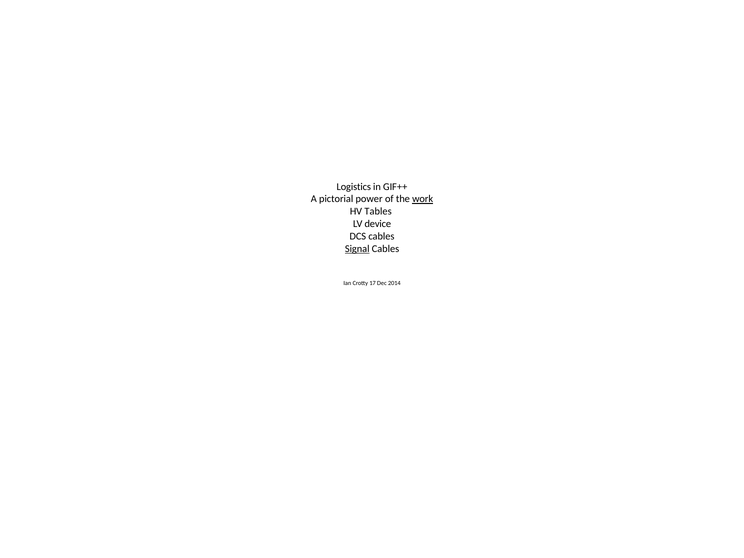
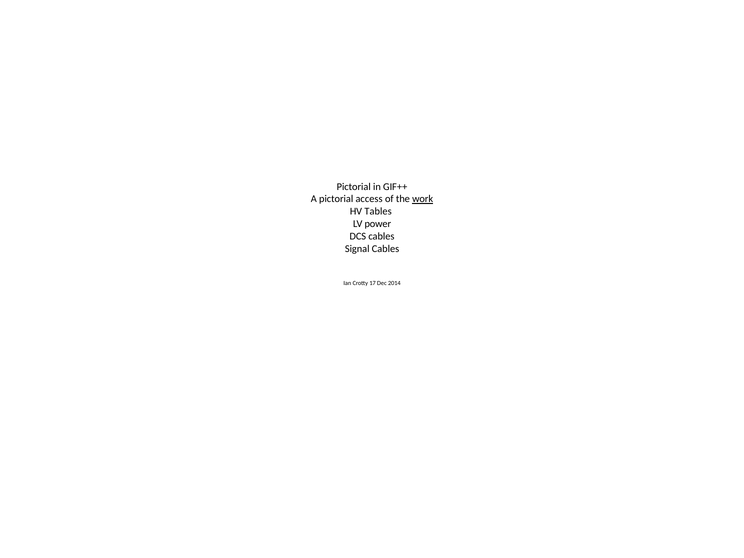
Logistics at (354, 187): Logistics -> Pictorial
power: power -> access
device: device -> power
Signal underline: present -> none
